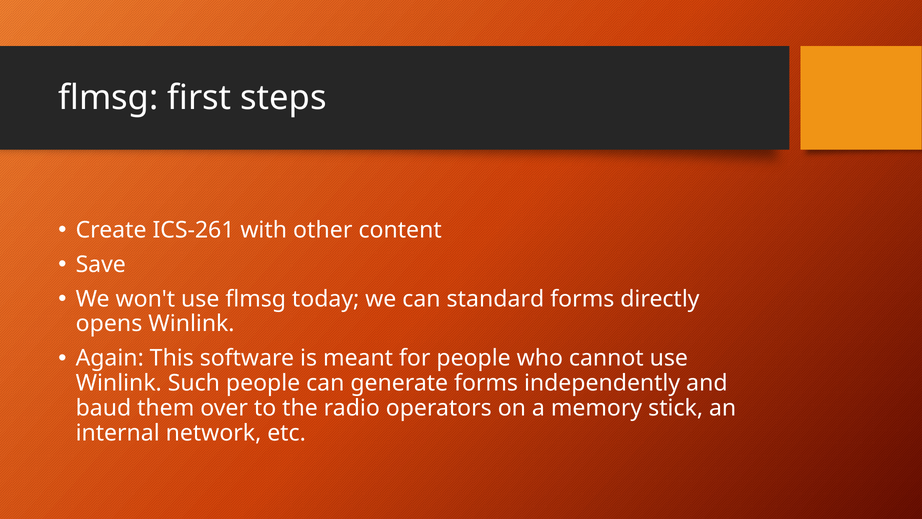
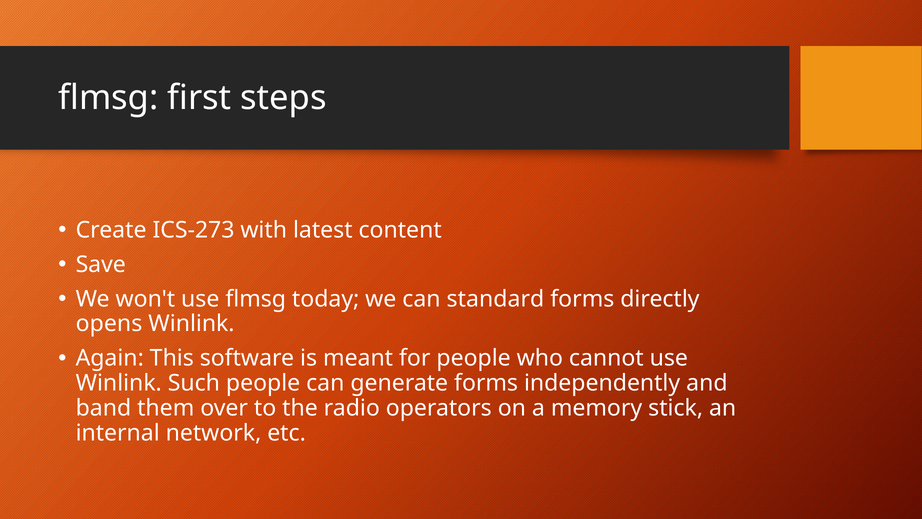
ICS-261: ICS-261 -> ICS-273
other: other -> latest
baud: baud -> band
